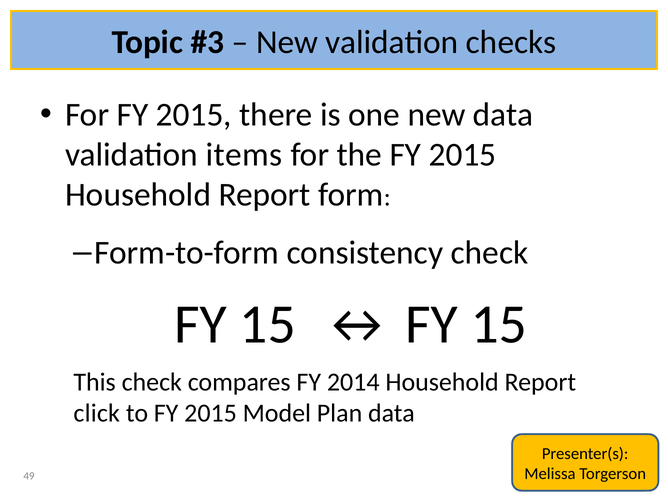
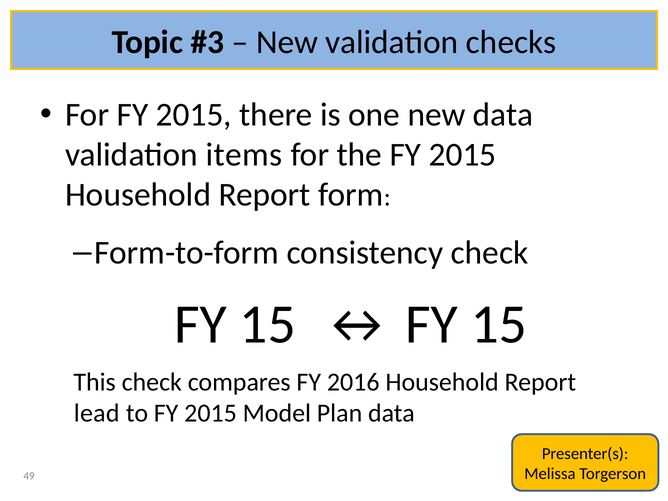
2014: 2014 -> 2016
click: click -> lead
